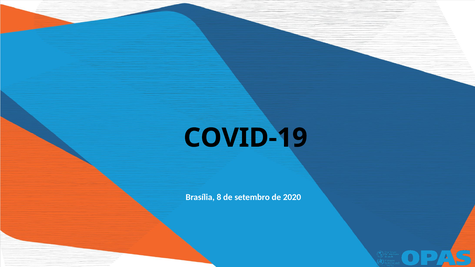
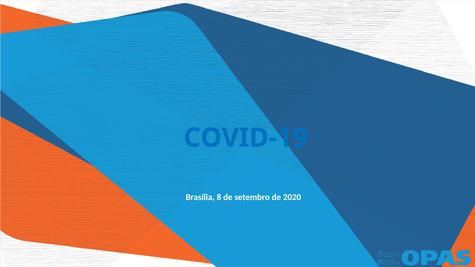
COVID-19 colour: black -> blue
